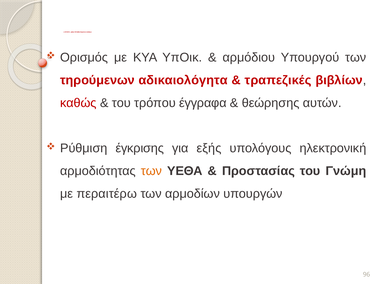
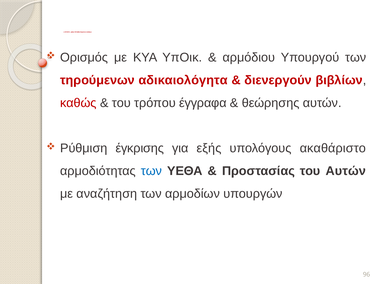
τραπεζικές: τραπεζικές -> διενεργούν
ηλεκτρονική: ηλεκτρονική -> ακαθάριστο
των at (151, 171) colour: orange -> blue
του Γνώμη: Γνώμη -> Αυτών
περαιτέρω: περαιτέρω -> αναζήτηση
